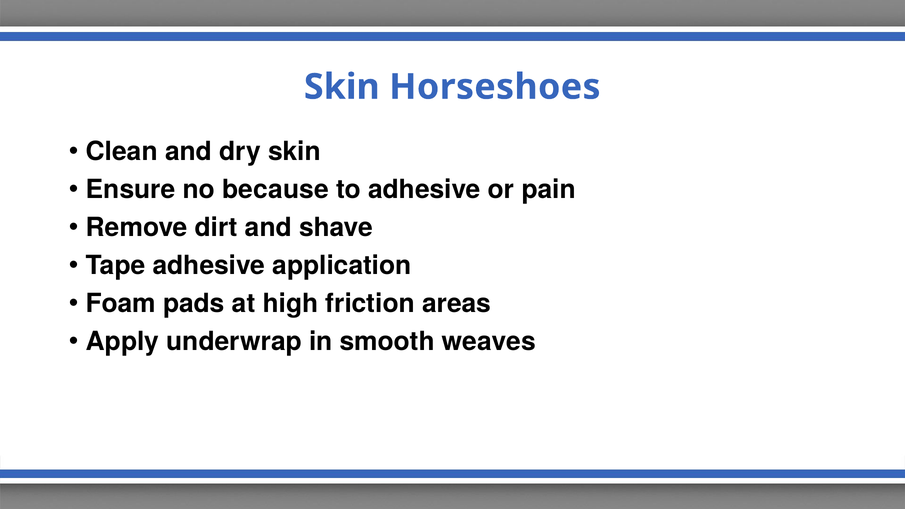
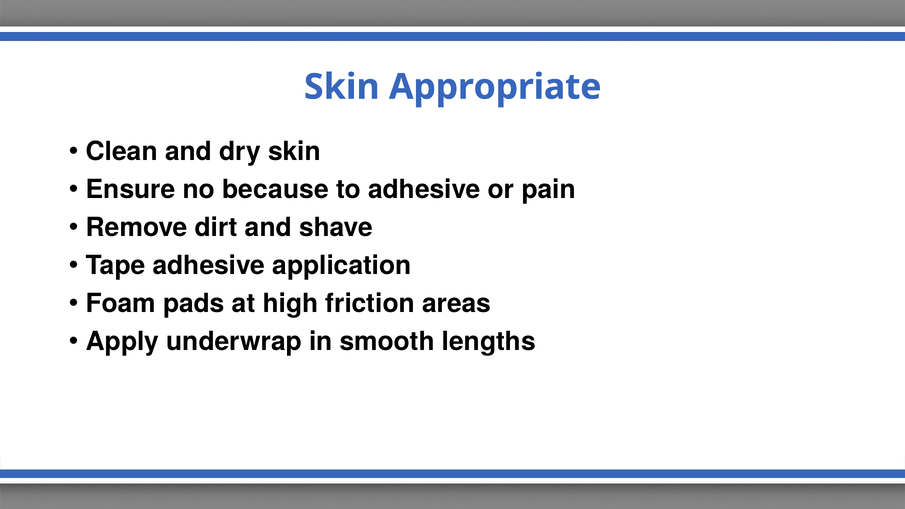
Horseshoes: Horseshoes -> Appropriate
weaves: weaves -> lengths
